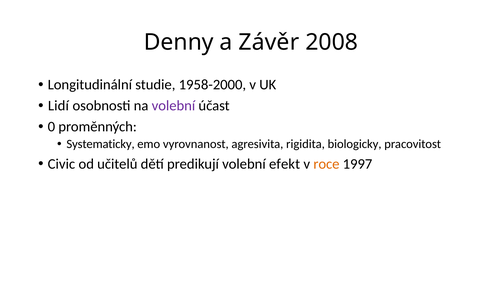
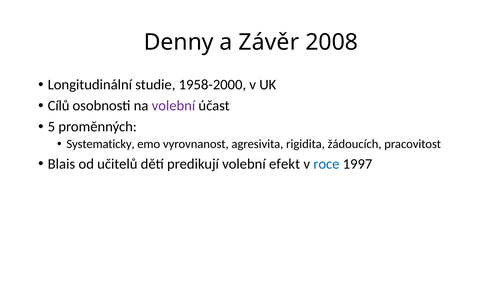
Lidí: Lidí -> Cílů
0: 0 -> 5
biologicky: biologicky -> žádoucích
Civic: Civic -> Blais
roce colour: orange -> blue
